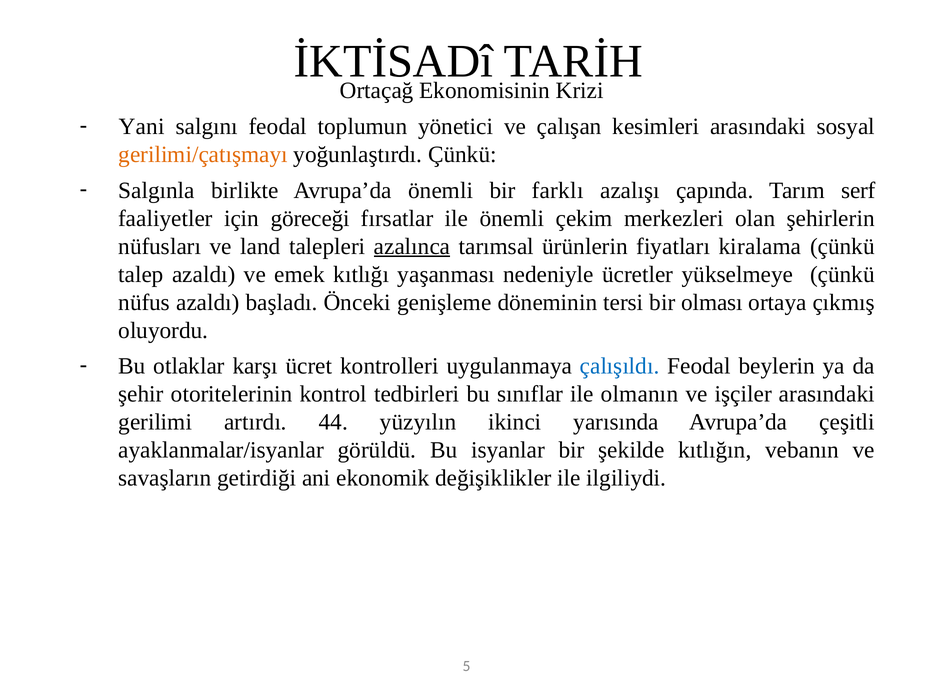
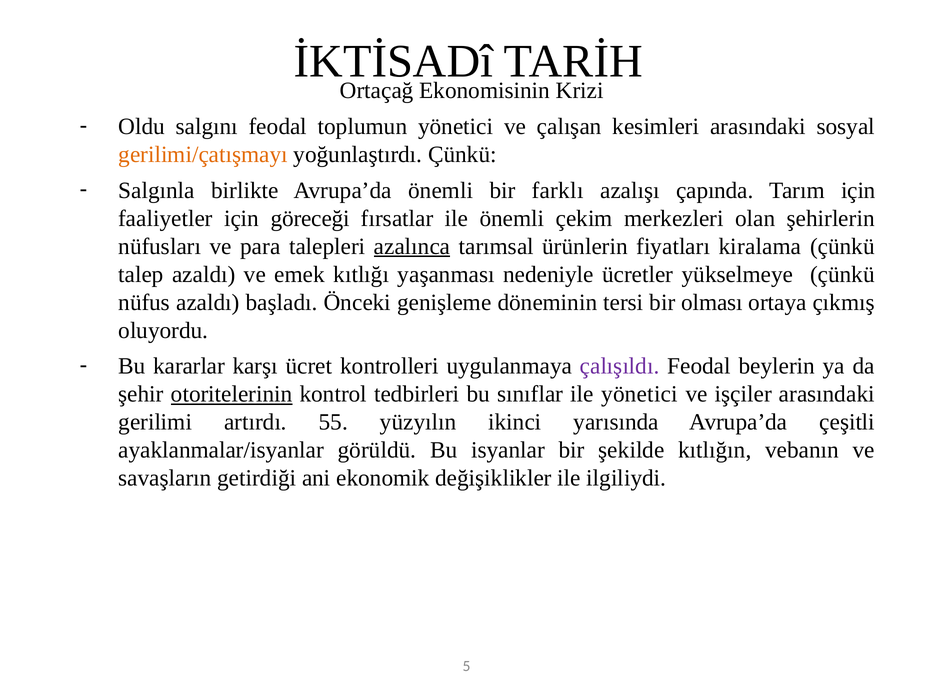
Yani: Yani -> Oldu
Tarım serf: serf -> için
land: land -> para
otlaklar: otlaklar -> kararlar
çalışıldı colour: blue -> purple
otoritelerinin underline: none -> present
ile olmanın: olmanın -> yönetici
44: 44 -> 55
